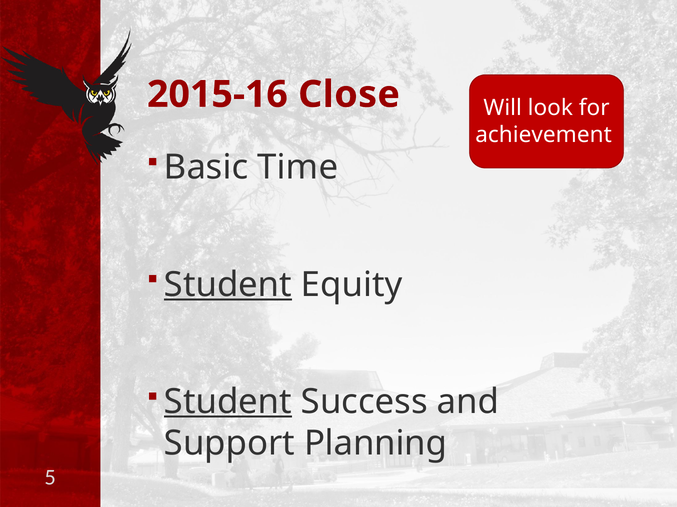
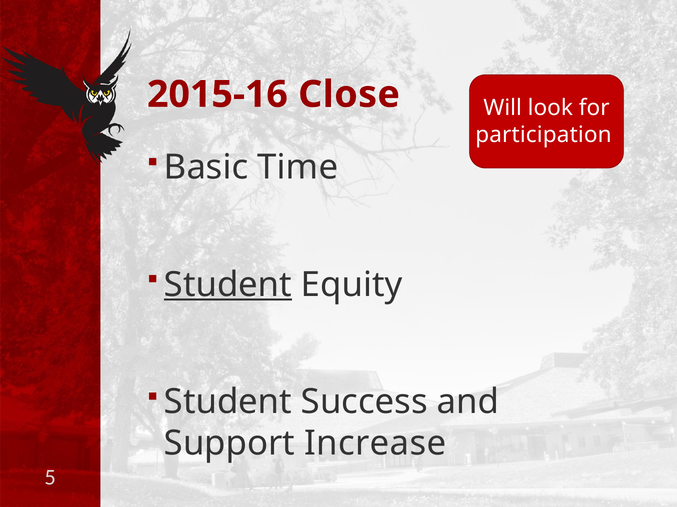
achievement: achievement -> participation
Student at (228, 402) underline: present -> none
Planning: Planning -> Increase
